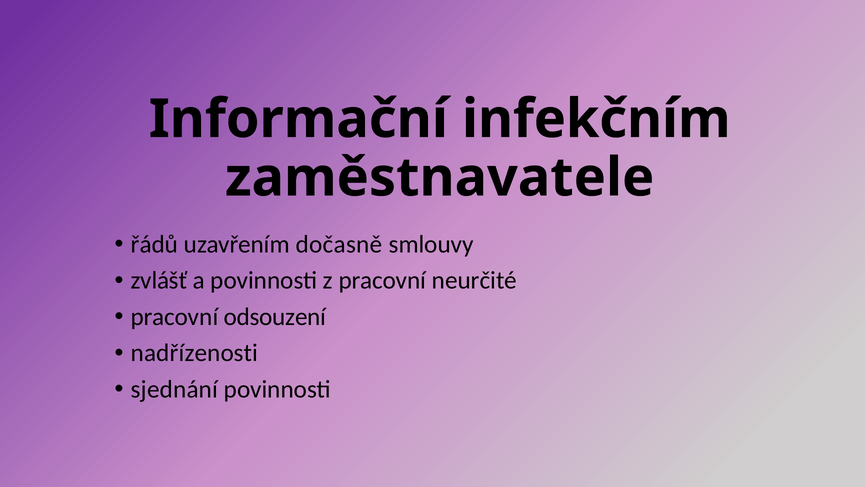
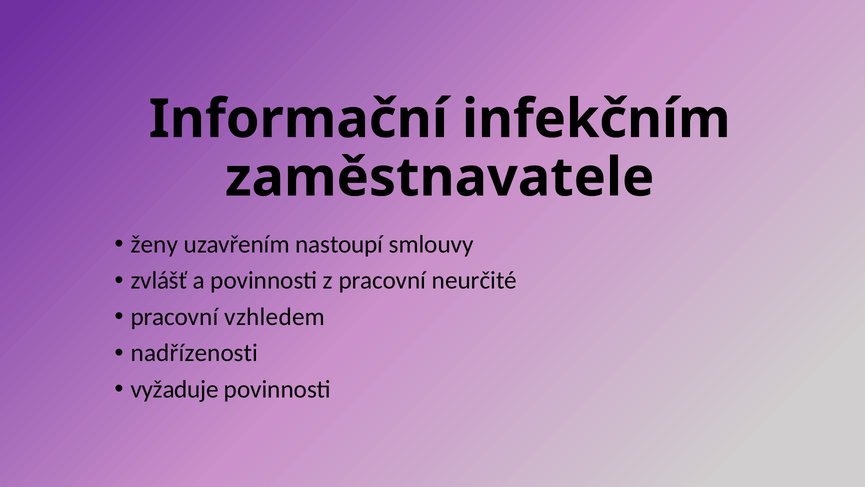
řádů: řádů -> ženy
dočasně: dočasně -> nastoupí
odsouzení: odsouzení -> vzhledem
sjednání: sjednání -> vyžaduje
